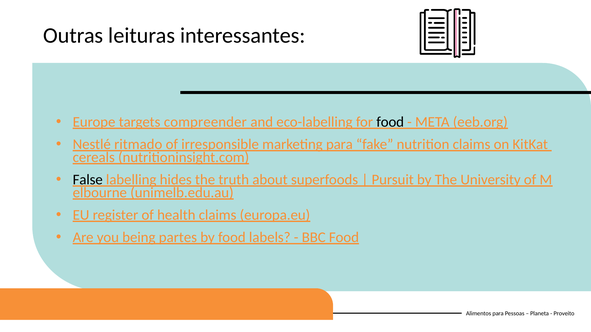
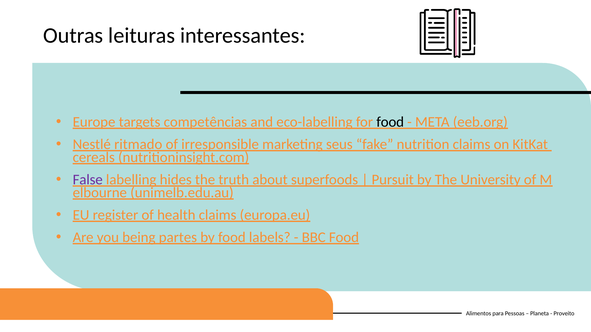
compreender: compreender -> competências
marketing para: para -> seus
False colour: black -> purple
